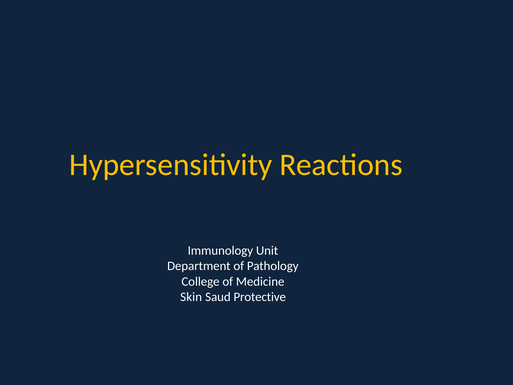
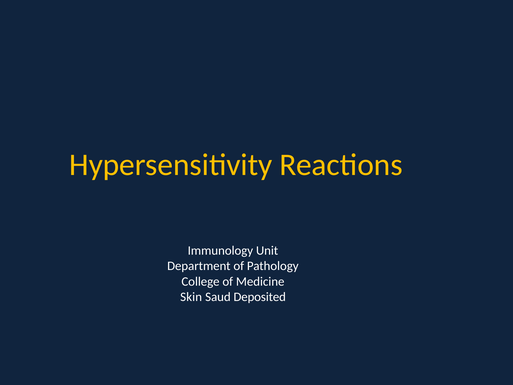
Protective: Protective -> Deposited
